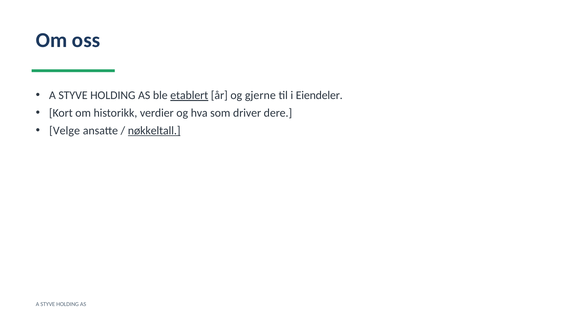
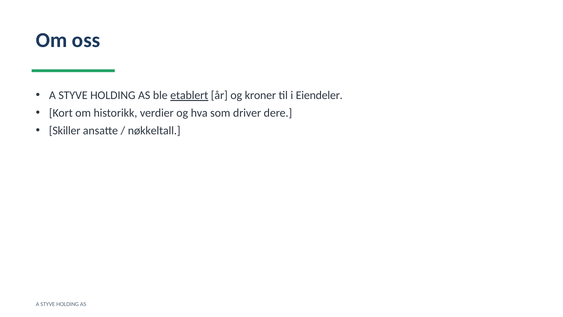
gjerne: gjerne -> kroner
Velge: Velge -> Skiller
nøkkeltall underline: present -> none
